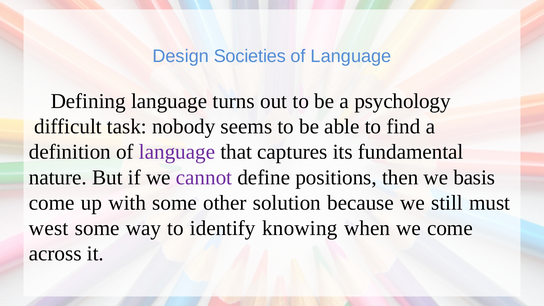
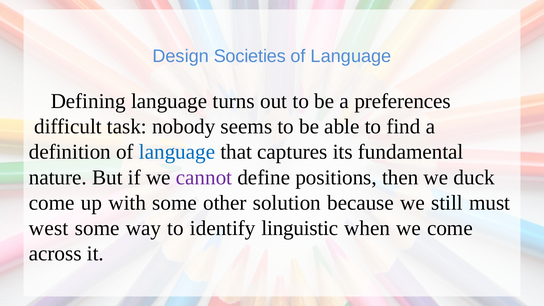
psychology: psychology -> preferences
language at (177, 152) colour: purple -> blue
basis: basis -> duck
knowing: knowing -> linguistic
